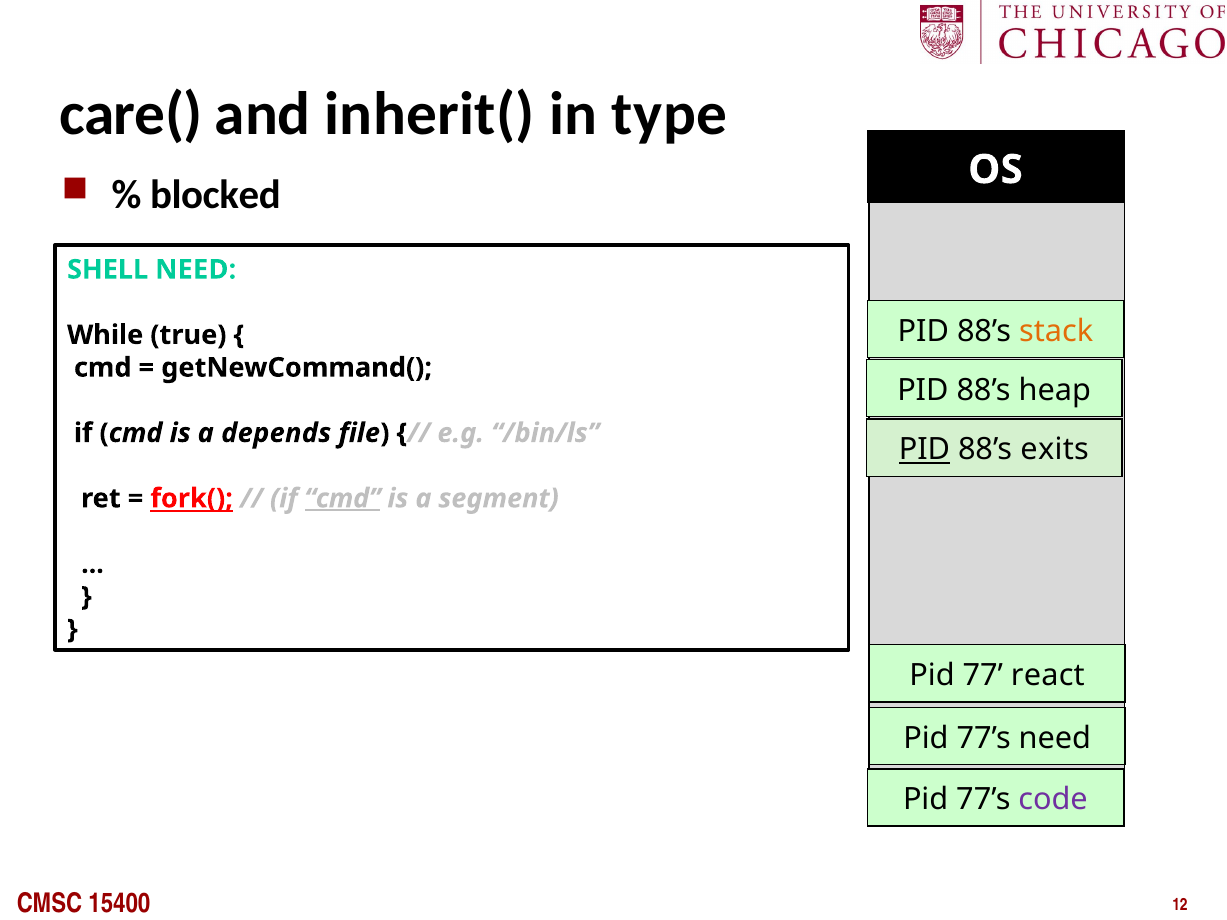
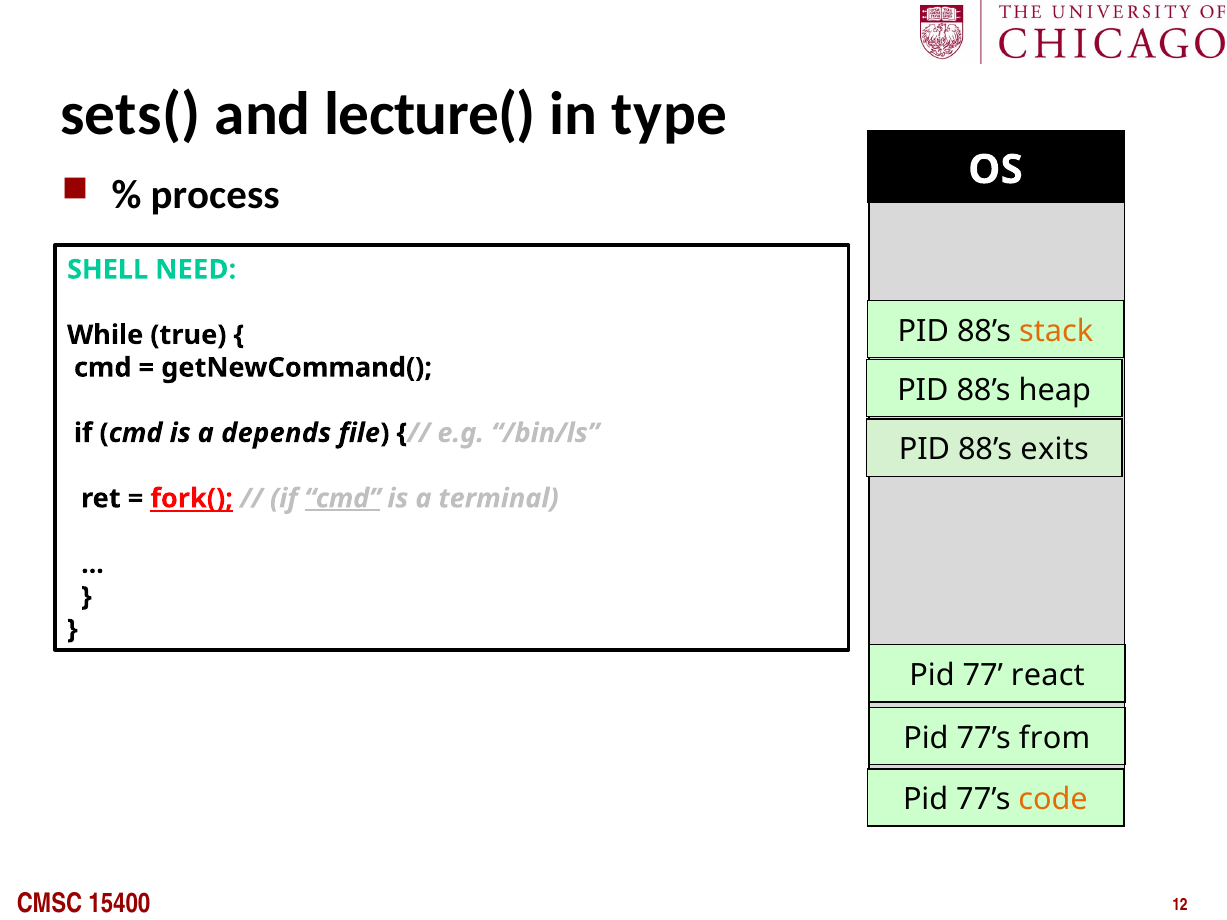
care(: care( -> sets(
inherit(: inherit( -> lecture(
blocked: blocked -> process
PID at (924, 450) underline: present -> none
segment: segment -> terminal
77’s need: need -> from
code colour: purple -> orange
